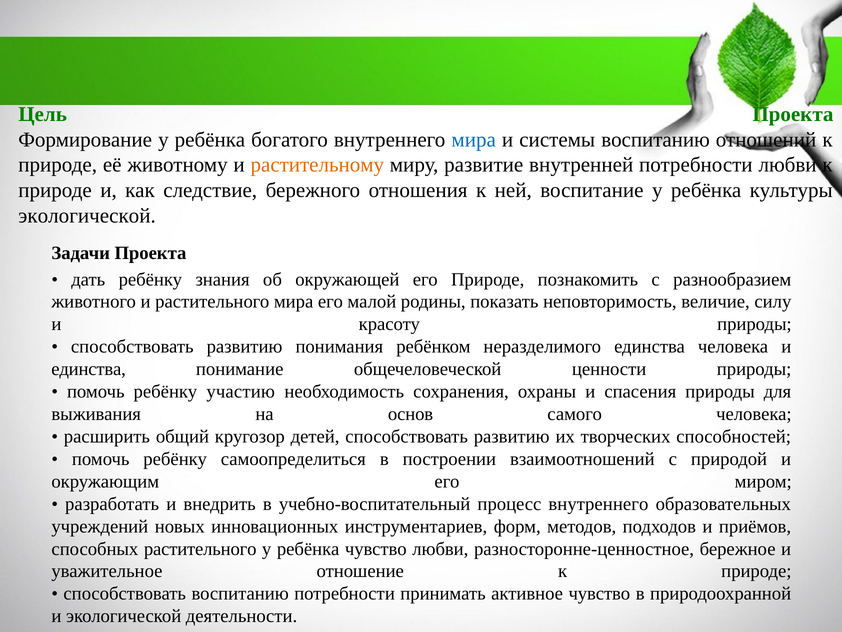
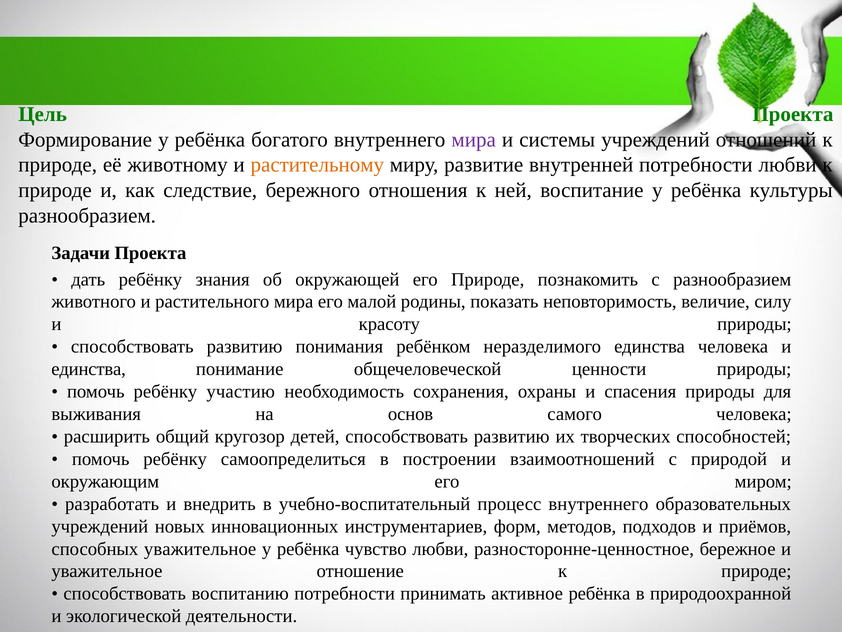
мира at (474, 140) colour: blue -> purple
системы воспитанию: воспитанию -> учреждений
экологической at (87, 215): экологической -> разнообразием
способных растительного: растительного -> уважительное
активное чувство: чувство -> ребёнка
